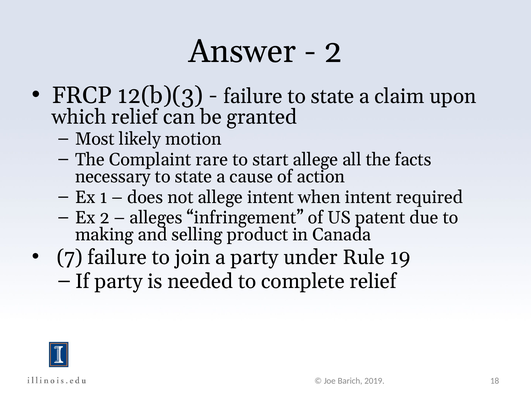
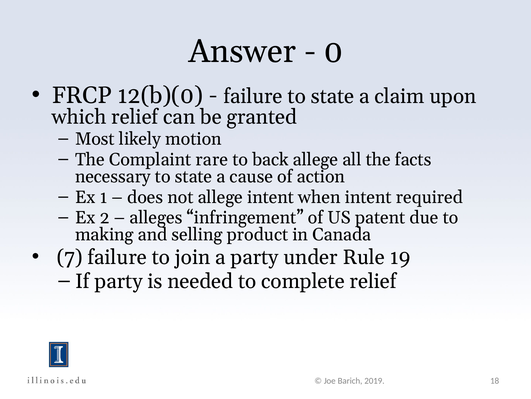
2 at (333, 51): 2 -> 0
12(b)(3: 12(b)(3 -> 12(b)(0
start: start -> back
